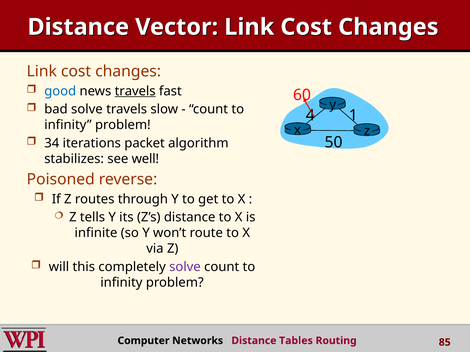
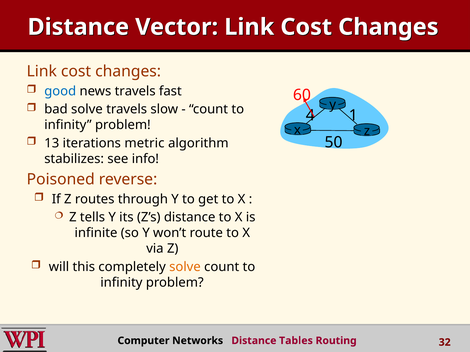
travels at (135, 91) underline: present -> none
34: 34 -> 13
packet: packet -> metric
well: well -> info
solve at (185, 267) colour: purple -> orange
85: 85 -> 32
